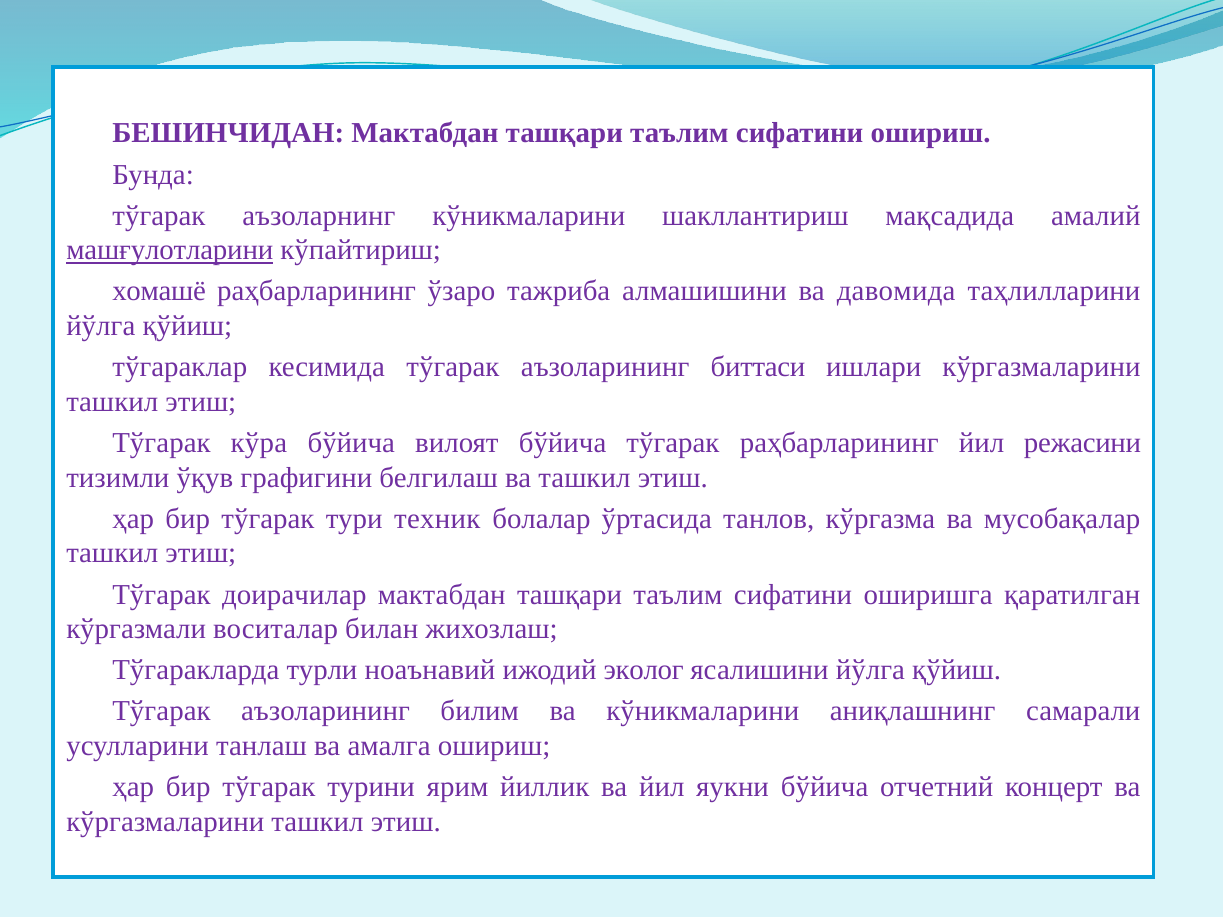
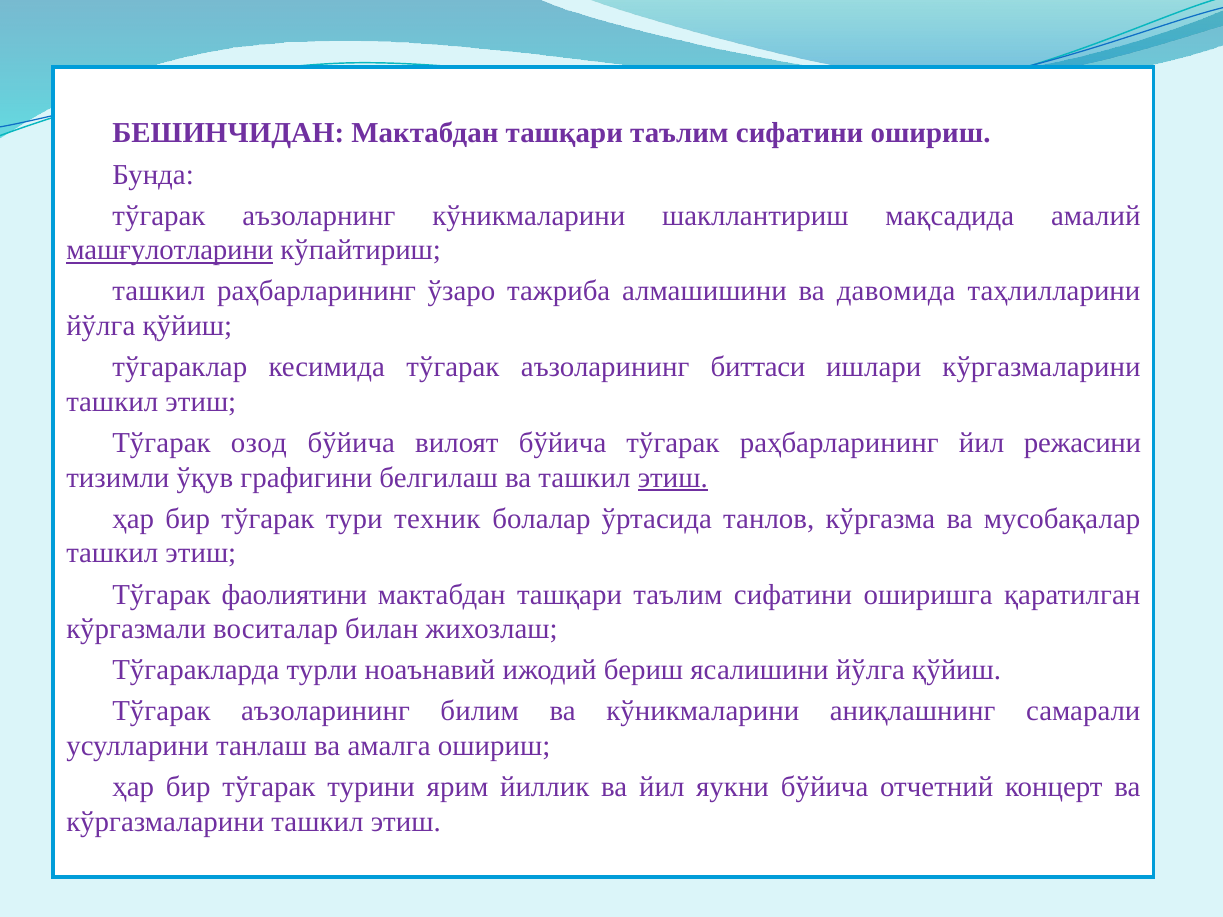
хомашё at (159, 291): хомашё -> ташкил
кўра: кўра -> озод
этиш at (673, 478) underline: none -> present
доирачилар: доирачилар -> фаолиятини
эколог: эколог -> бериш
